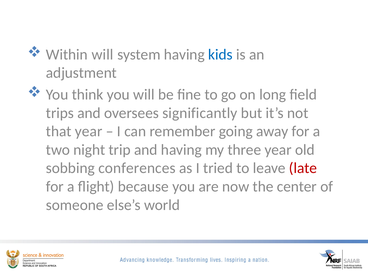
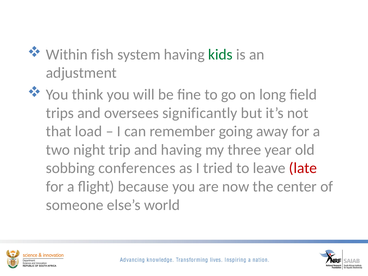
Within will: will -> fish
kids colour: blue -> green
that year: year -> load
